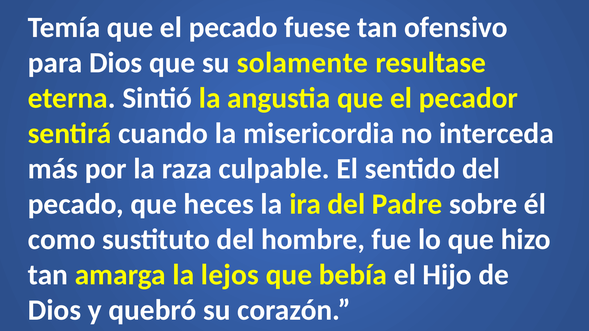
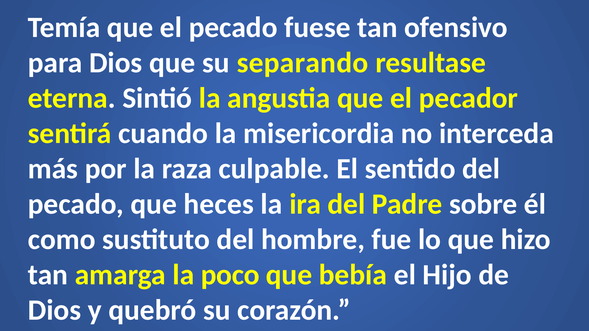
solamente: solamente -> separando
lejos: lejos -> poco
